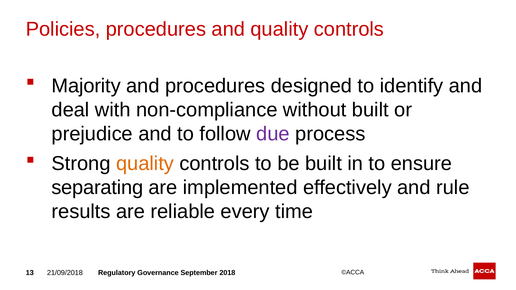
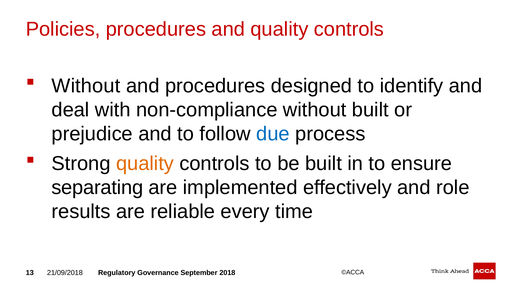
Majority at (86, 86): Majority -> Without
due colour: purple -> blue
rule: rule -> role
